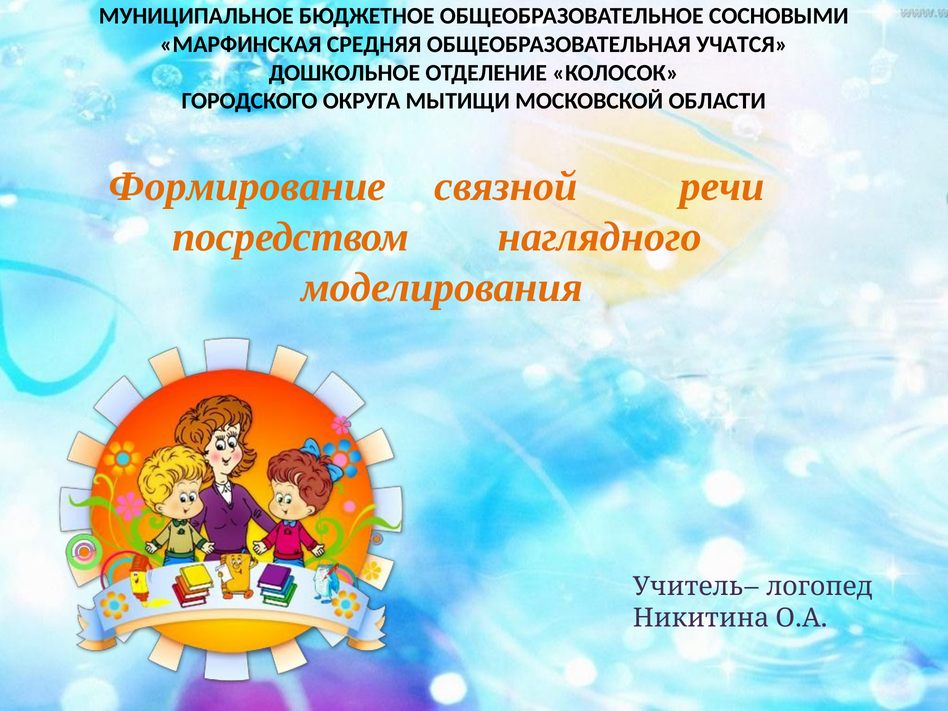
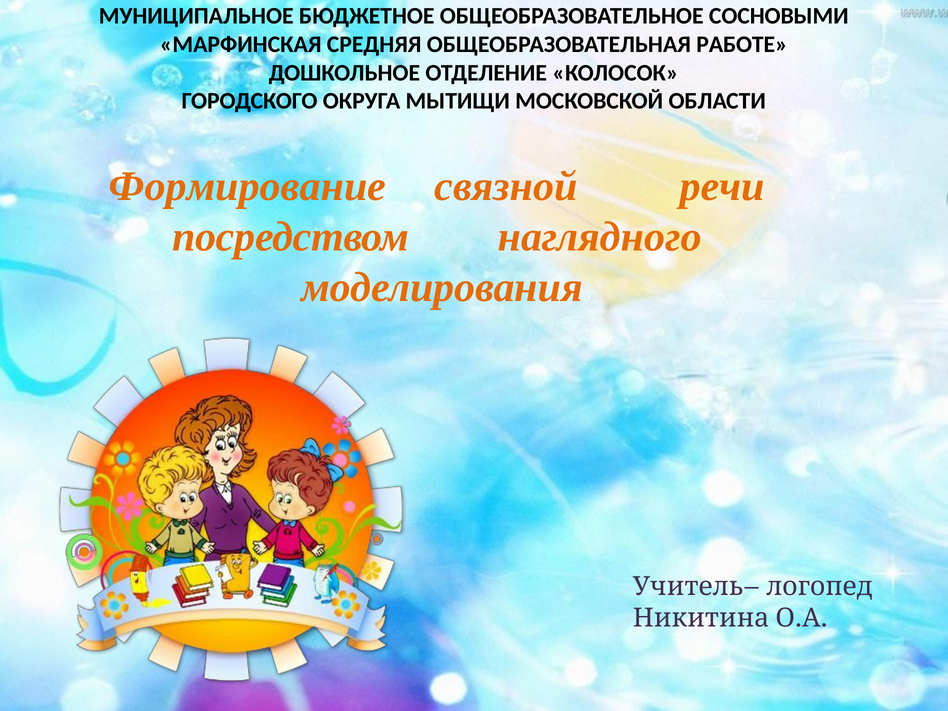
УЧАТСЯ: УЧАТСЯ -> РАБОТЕ
